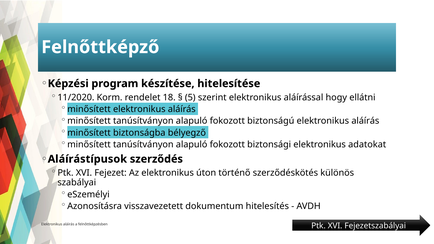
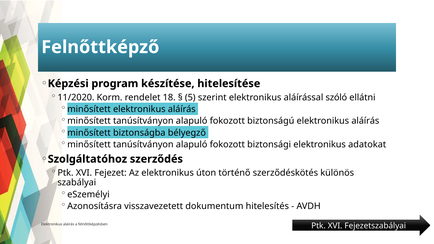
hogy: hogy -> szóló
Aláírástípusok: Aláírástípusok -> Szolgáltatóhoz
